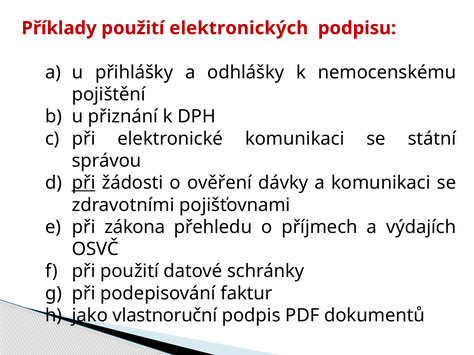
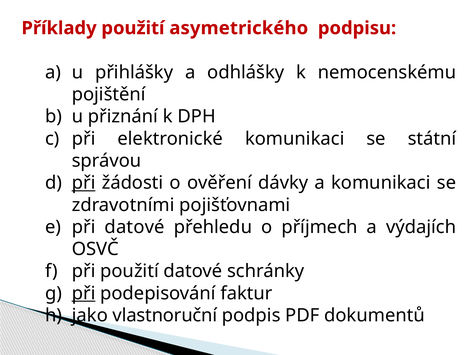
elektronických: elektronických -> asymetrického
při zákona: zákona -> datové
při at (84, 294) underline: none -> present
